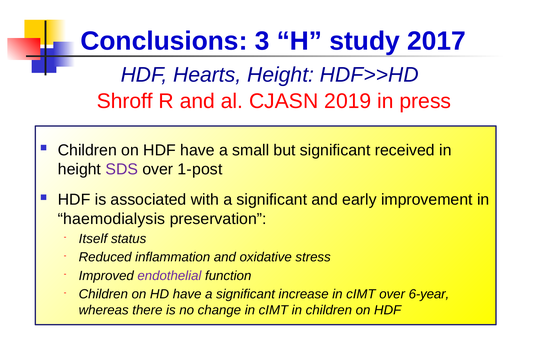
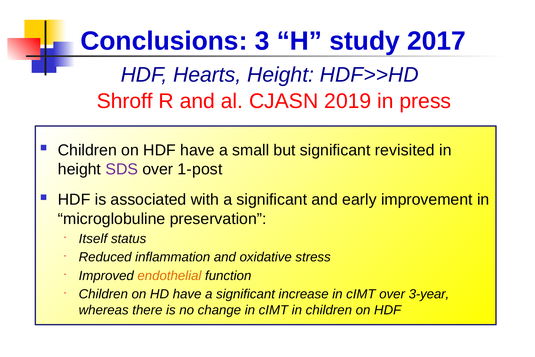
received: received -> revisited
haemodialysis: haemodialysis -> microglobuline
endothelial colour: purple -> orange
6-year: 6-year -> 3-year
